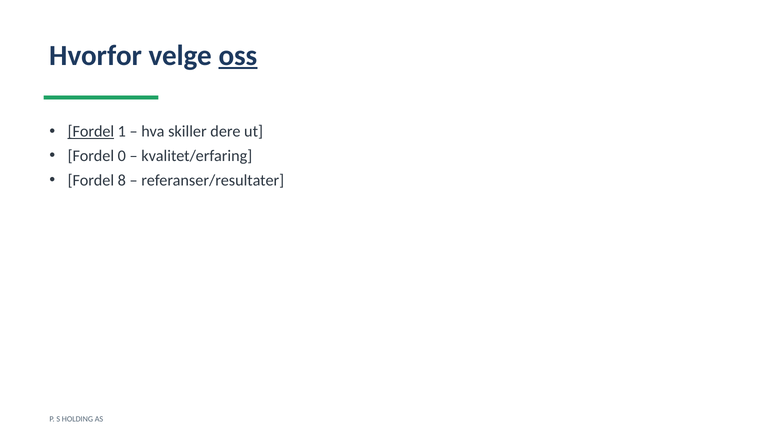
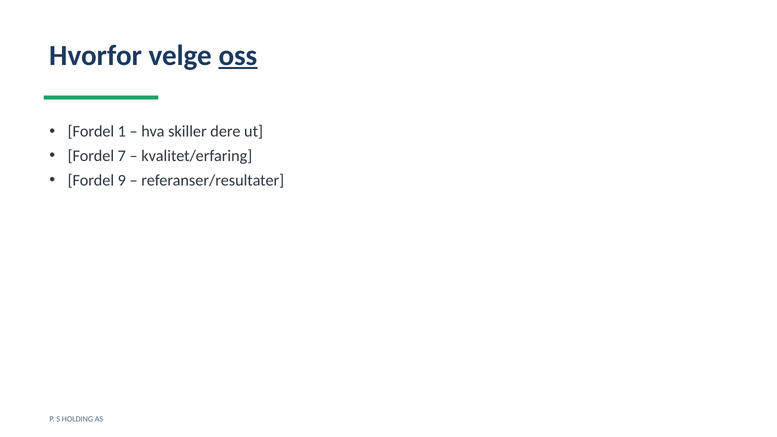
Fordel at (91, 132) underline: present -> none
0: 0 -> 7
8: 8 -> 9
